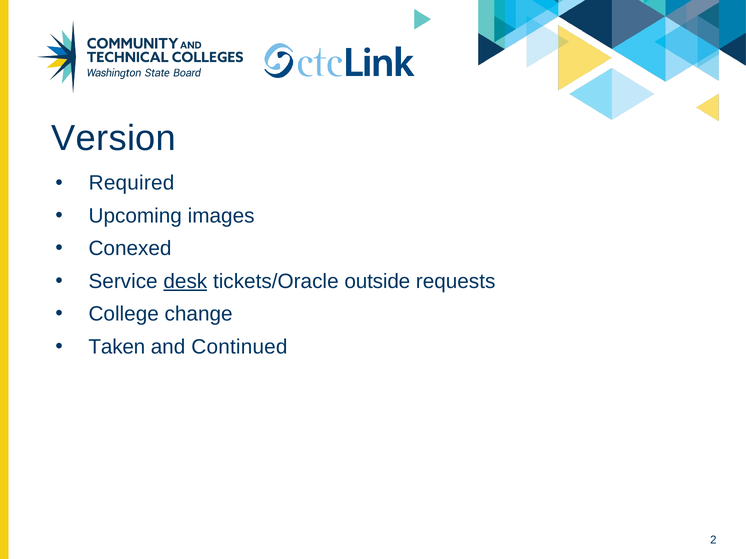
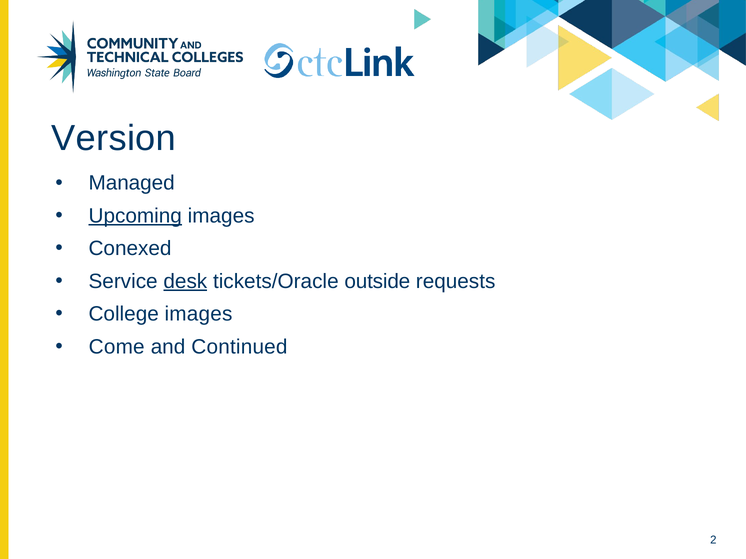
Required: Required -> Managed
Upcoming underline: none -> present
College change: change -> images
Taken: Taken -> Come
